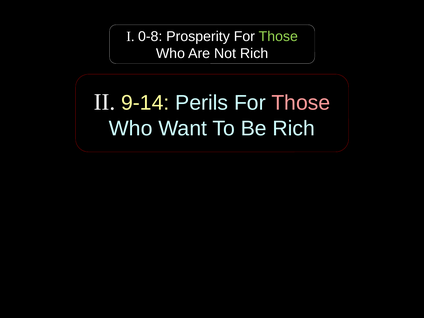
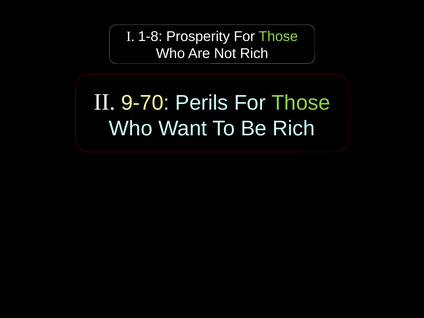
0-8: 0-8 -> 1-8
9-14: 9-14 -> 9-70
Those at (301, 103) colour: pink -> light green
